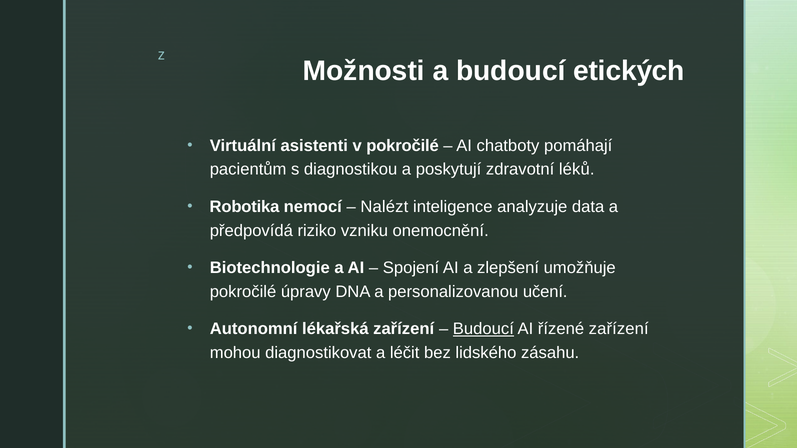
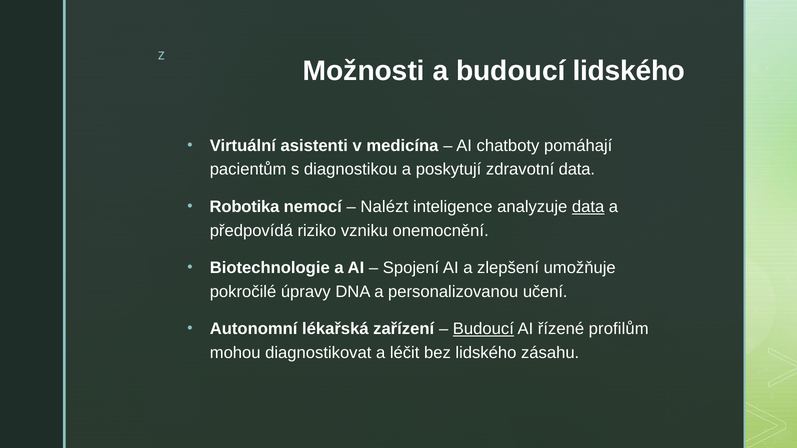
budoucí etických: etických -> lidského
v pokročilé: pokročilé -> medicína
zdravotní léků: léků -> data
data at (588, 207) underline: none -> present
řízené zařízení: zařízení -> profilům
